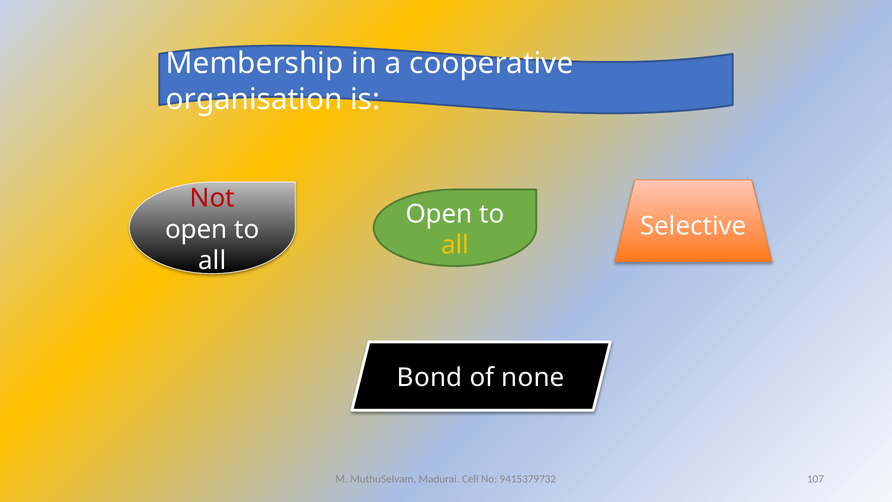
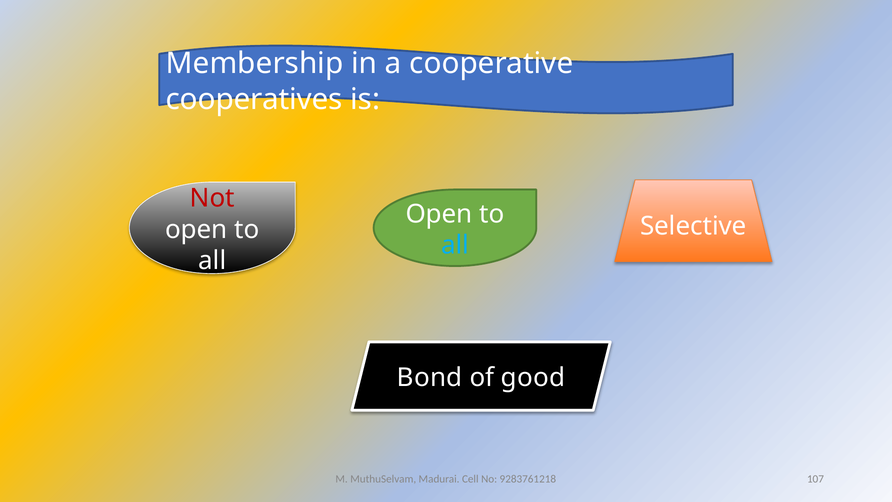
organisation: organisation -> cooperatives
all at (455, 245) colour: yellow -> light blue
none: none -> good
9415379732: 9415379732 -> 9283761218
